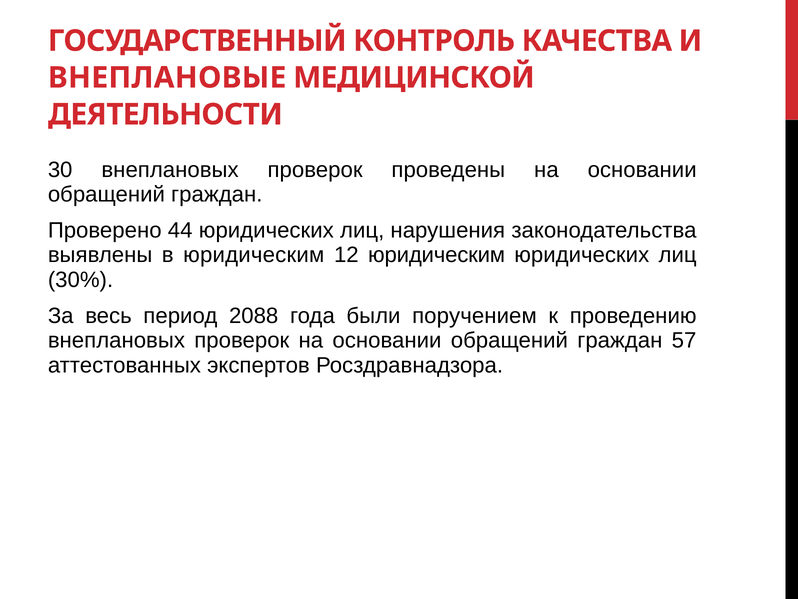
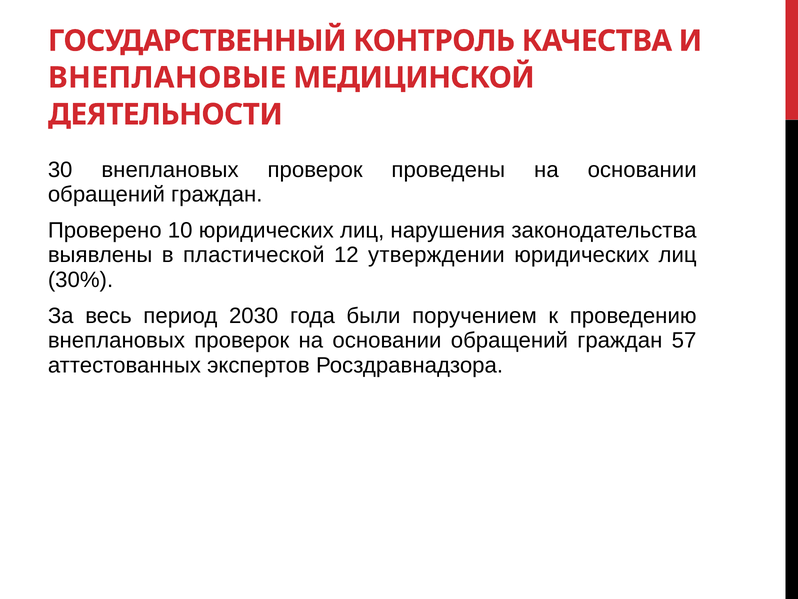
44: 44 -> 10
в юридическим: юридическим -> пластической
12 юридическим: юридическим -> утверждении
2088: 2088 -> 2030
